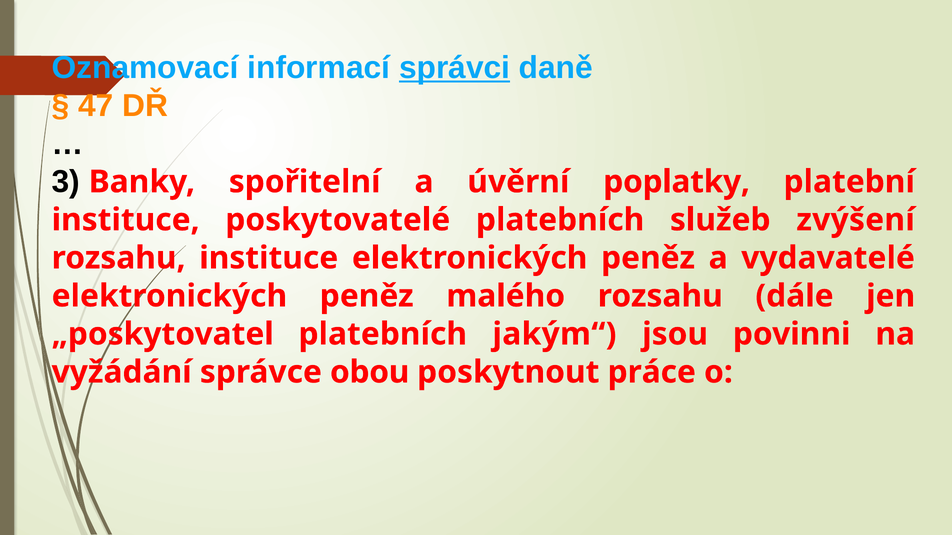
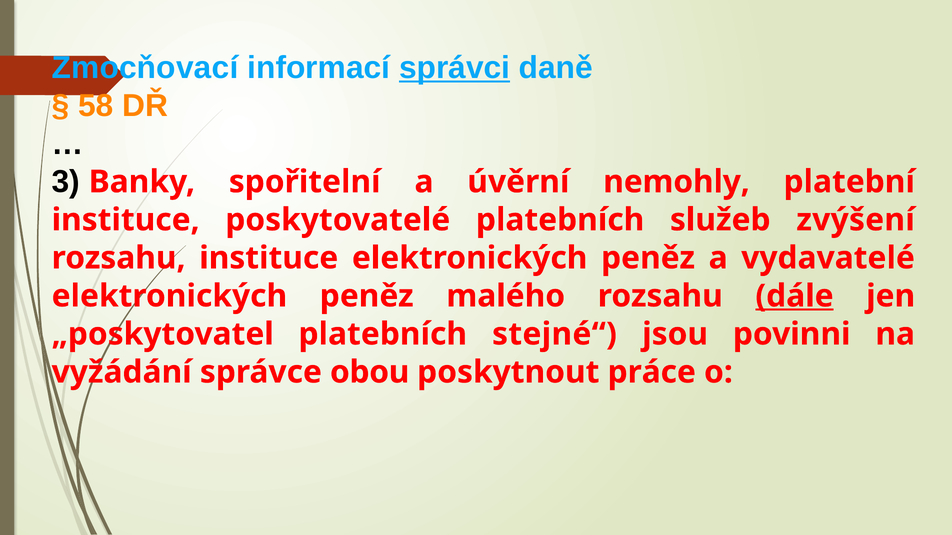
Oznamovací: Oznamovací -> Zmocňovací
47: 47 -> 58
poplatky: poplatky -> nemohly
dále underline: none -> present
jakým“: jakým“ -> stejné“
